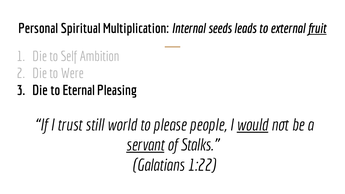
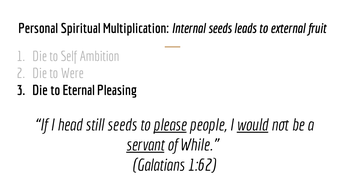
fruit underline: present -> none
trust: trust -> head
still world: world -> seeds
please underline: none -> present
Stalks: Stalks -> While
1:22: 1:22 -> 1:62
